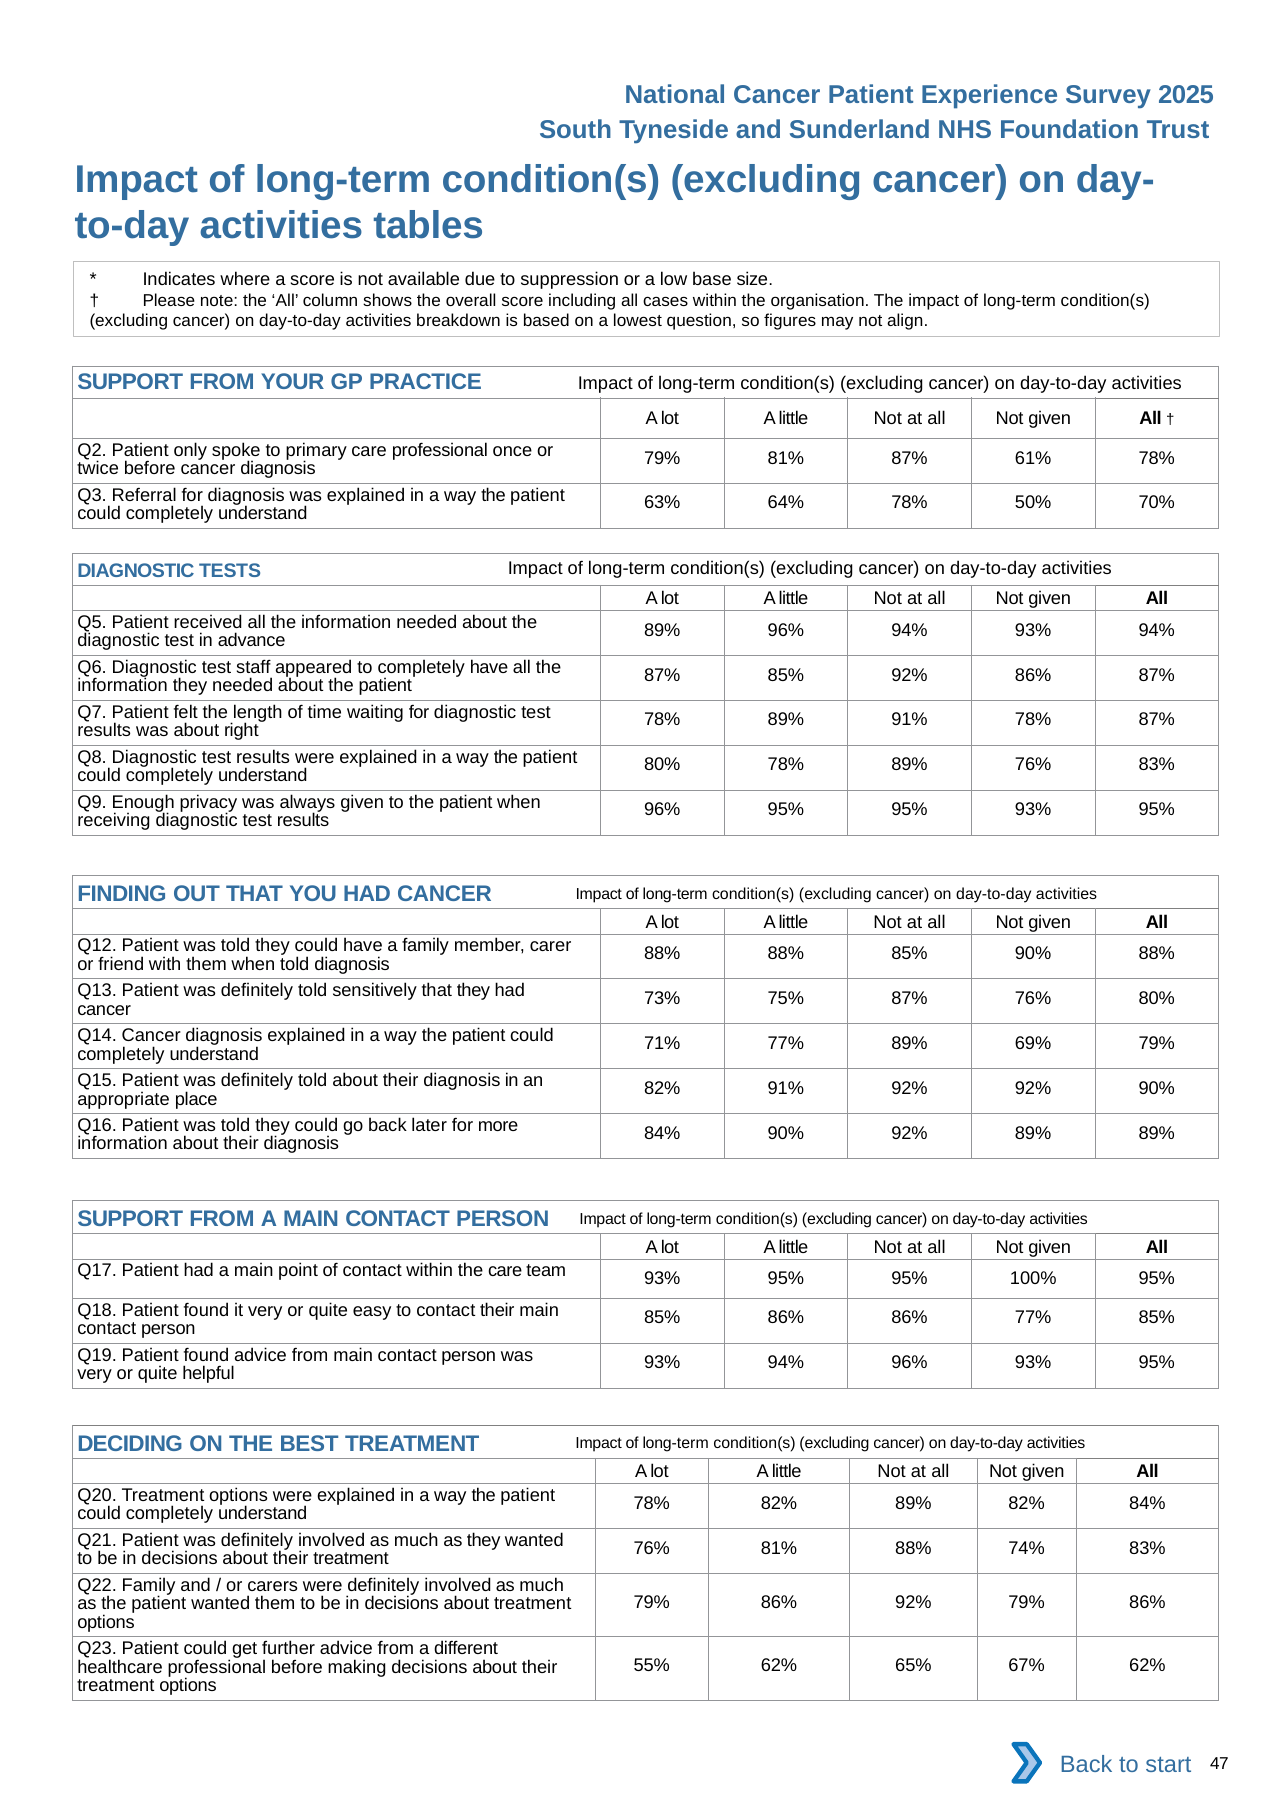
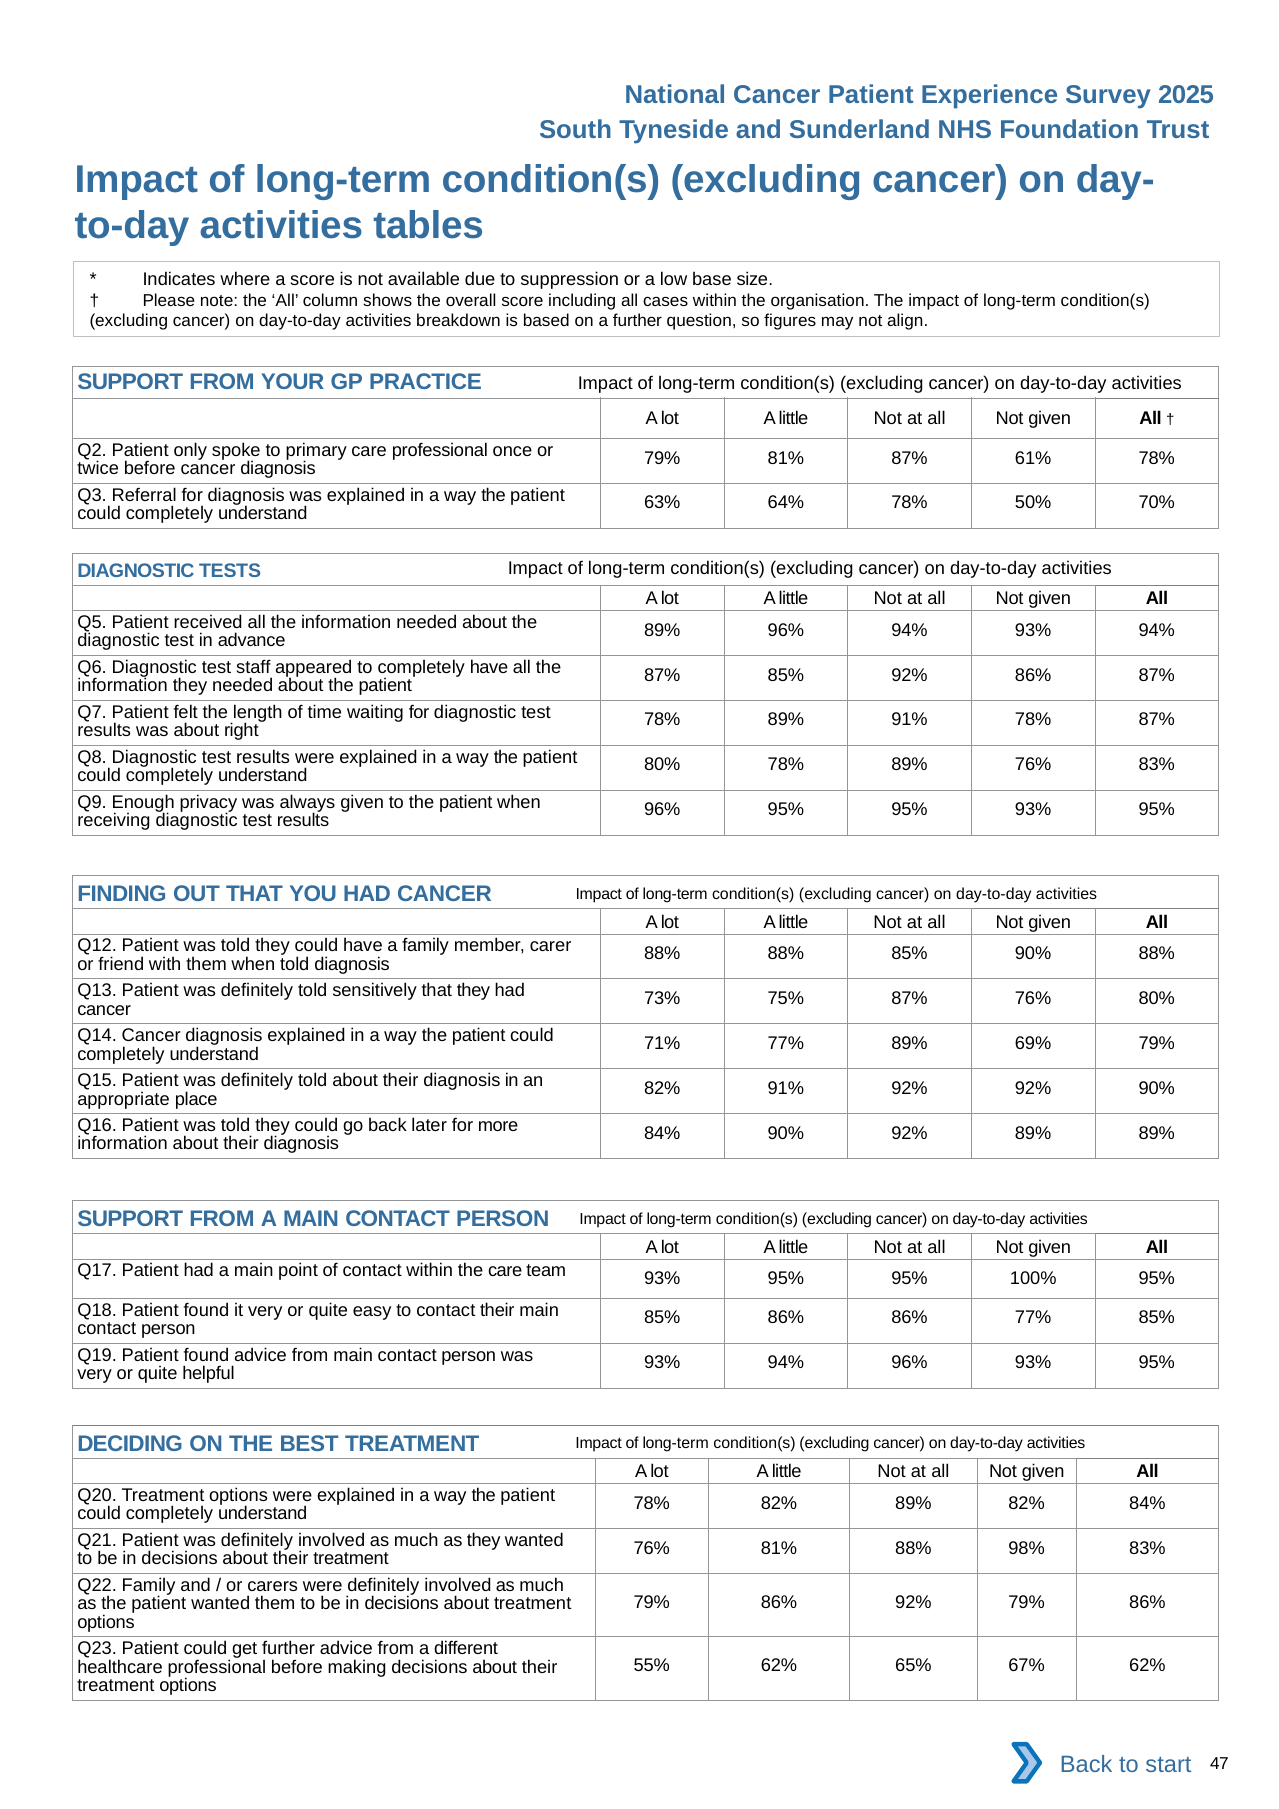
a lowest: lowest -> further
74%: 74% -> 98%
